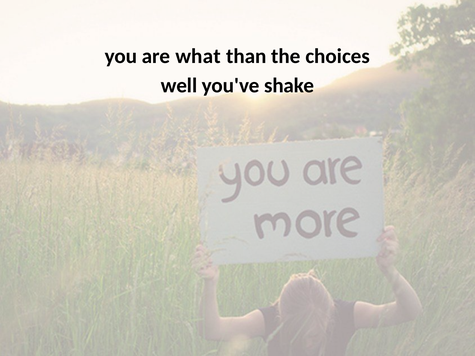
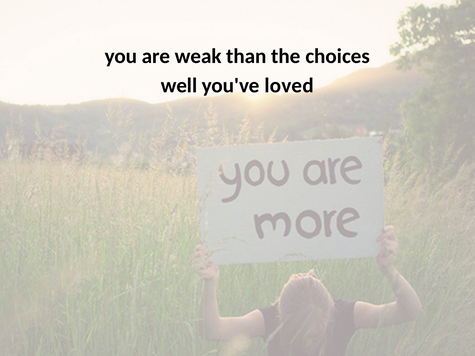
what: what -> weak
shake: shake -> loved
